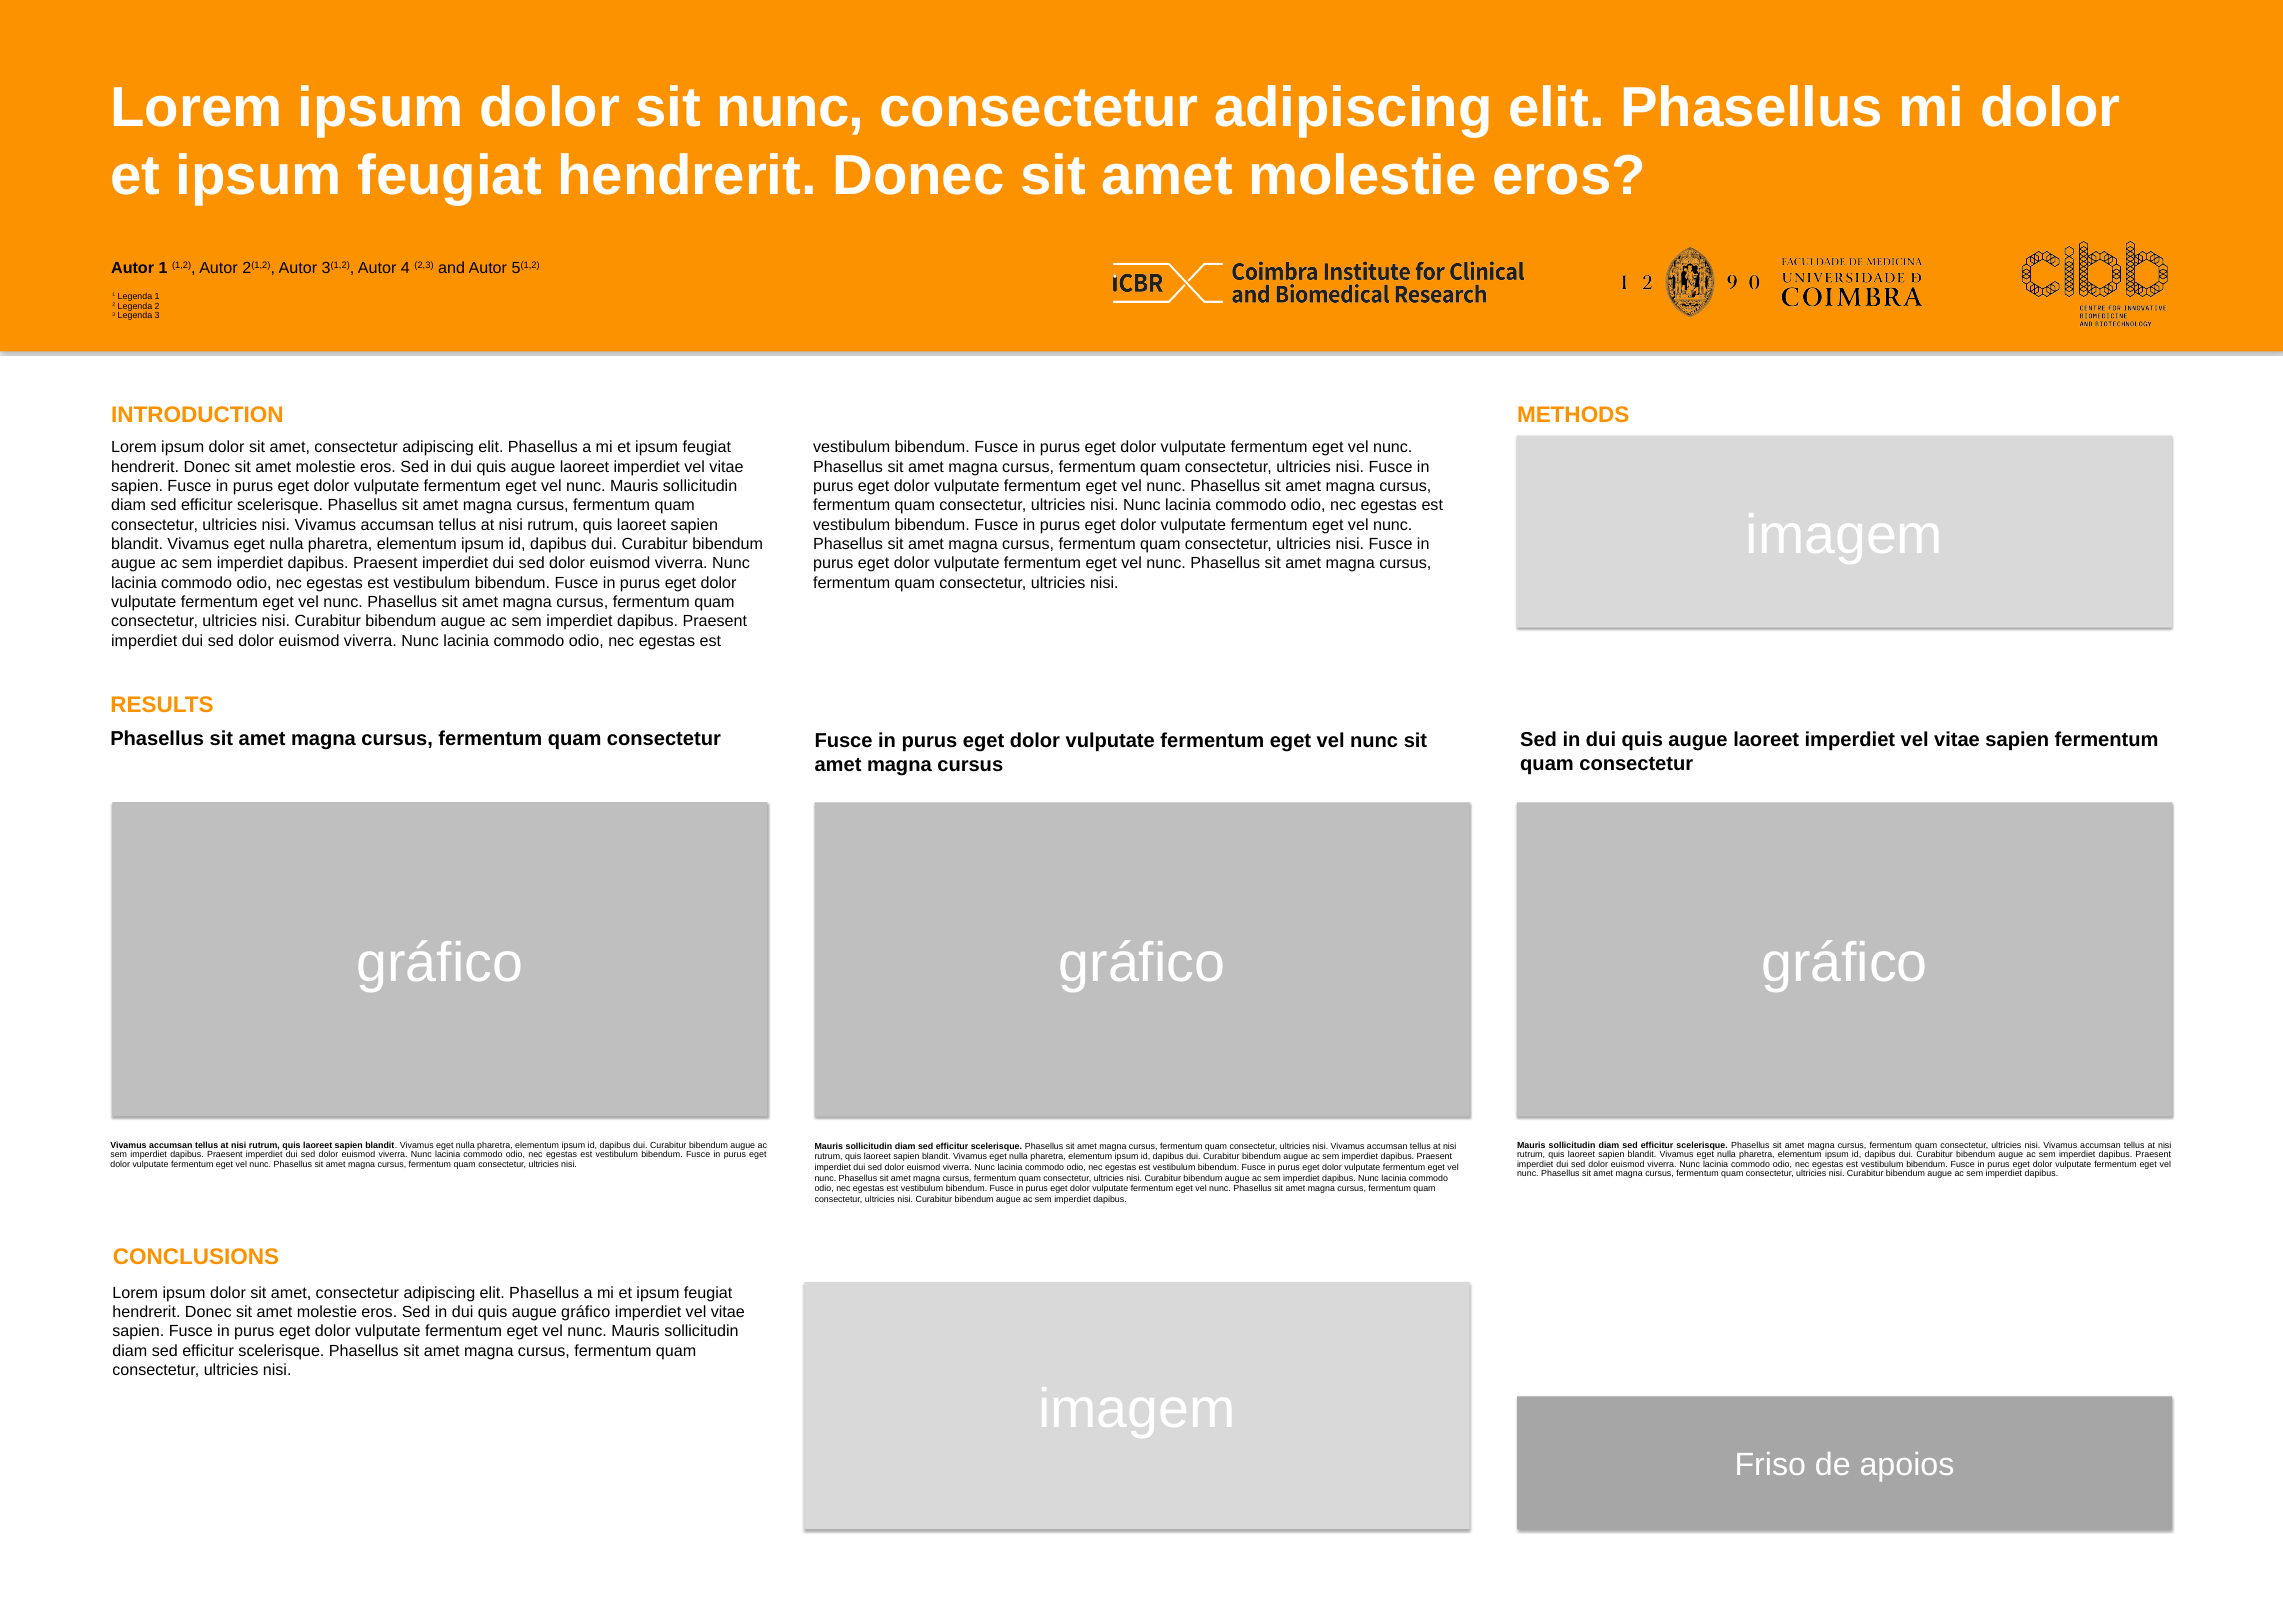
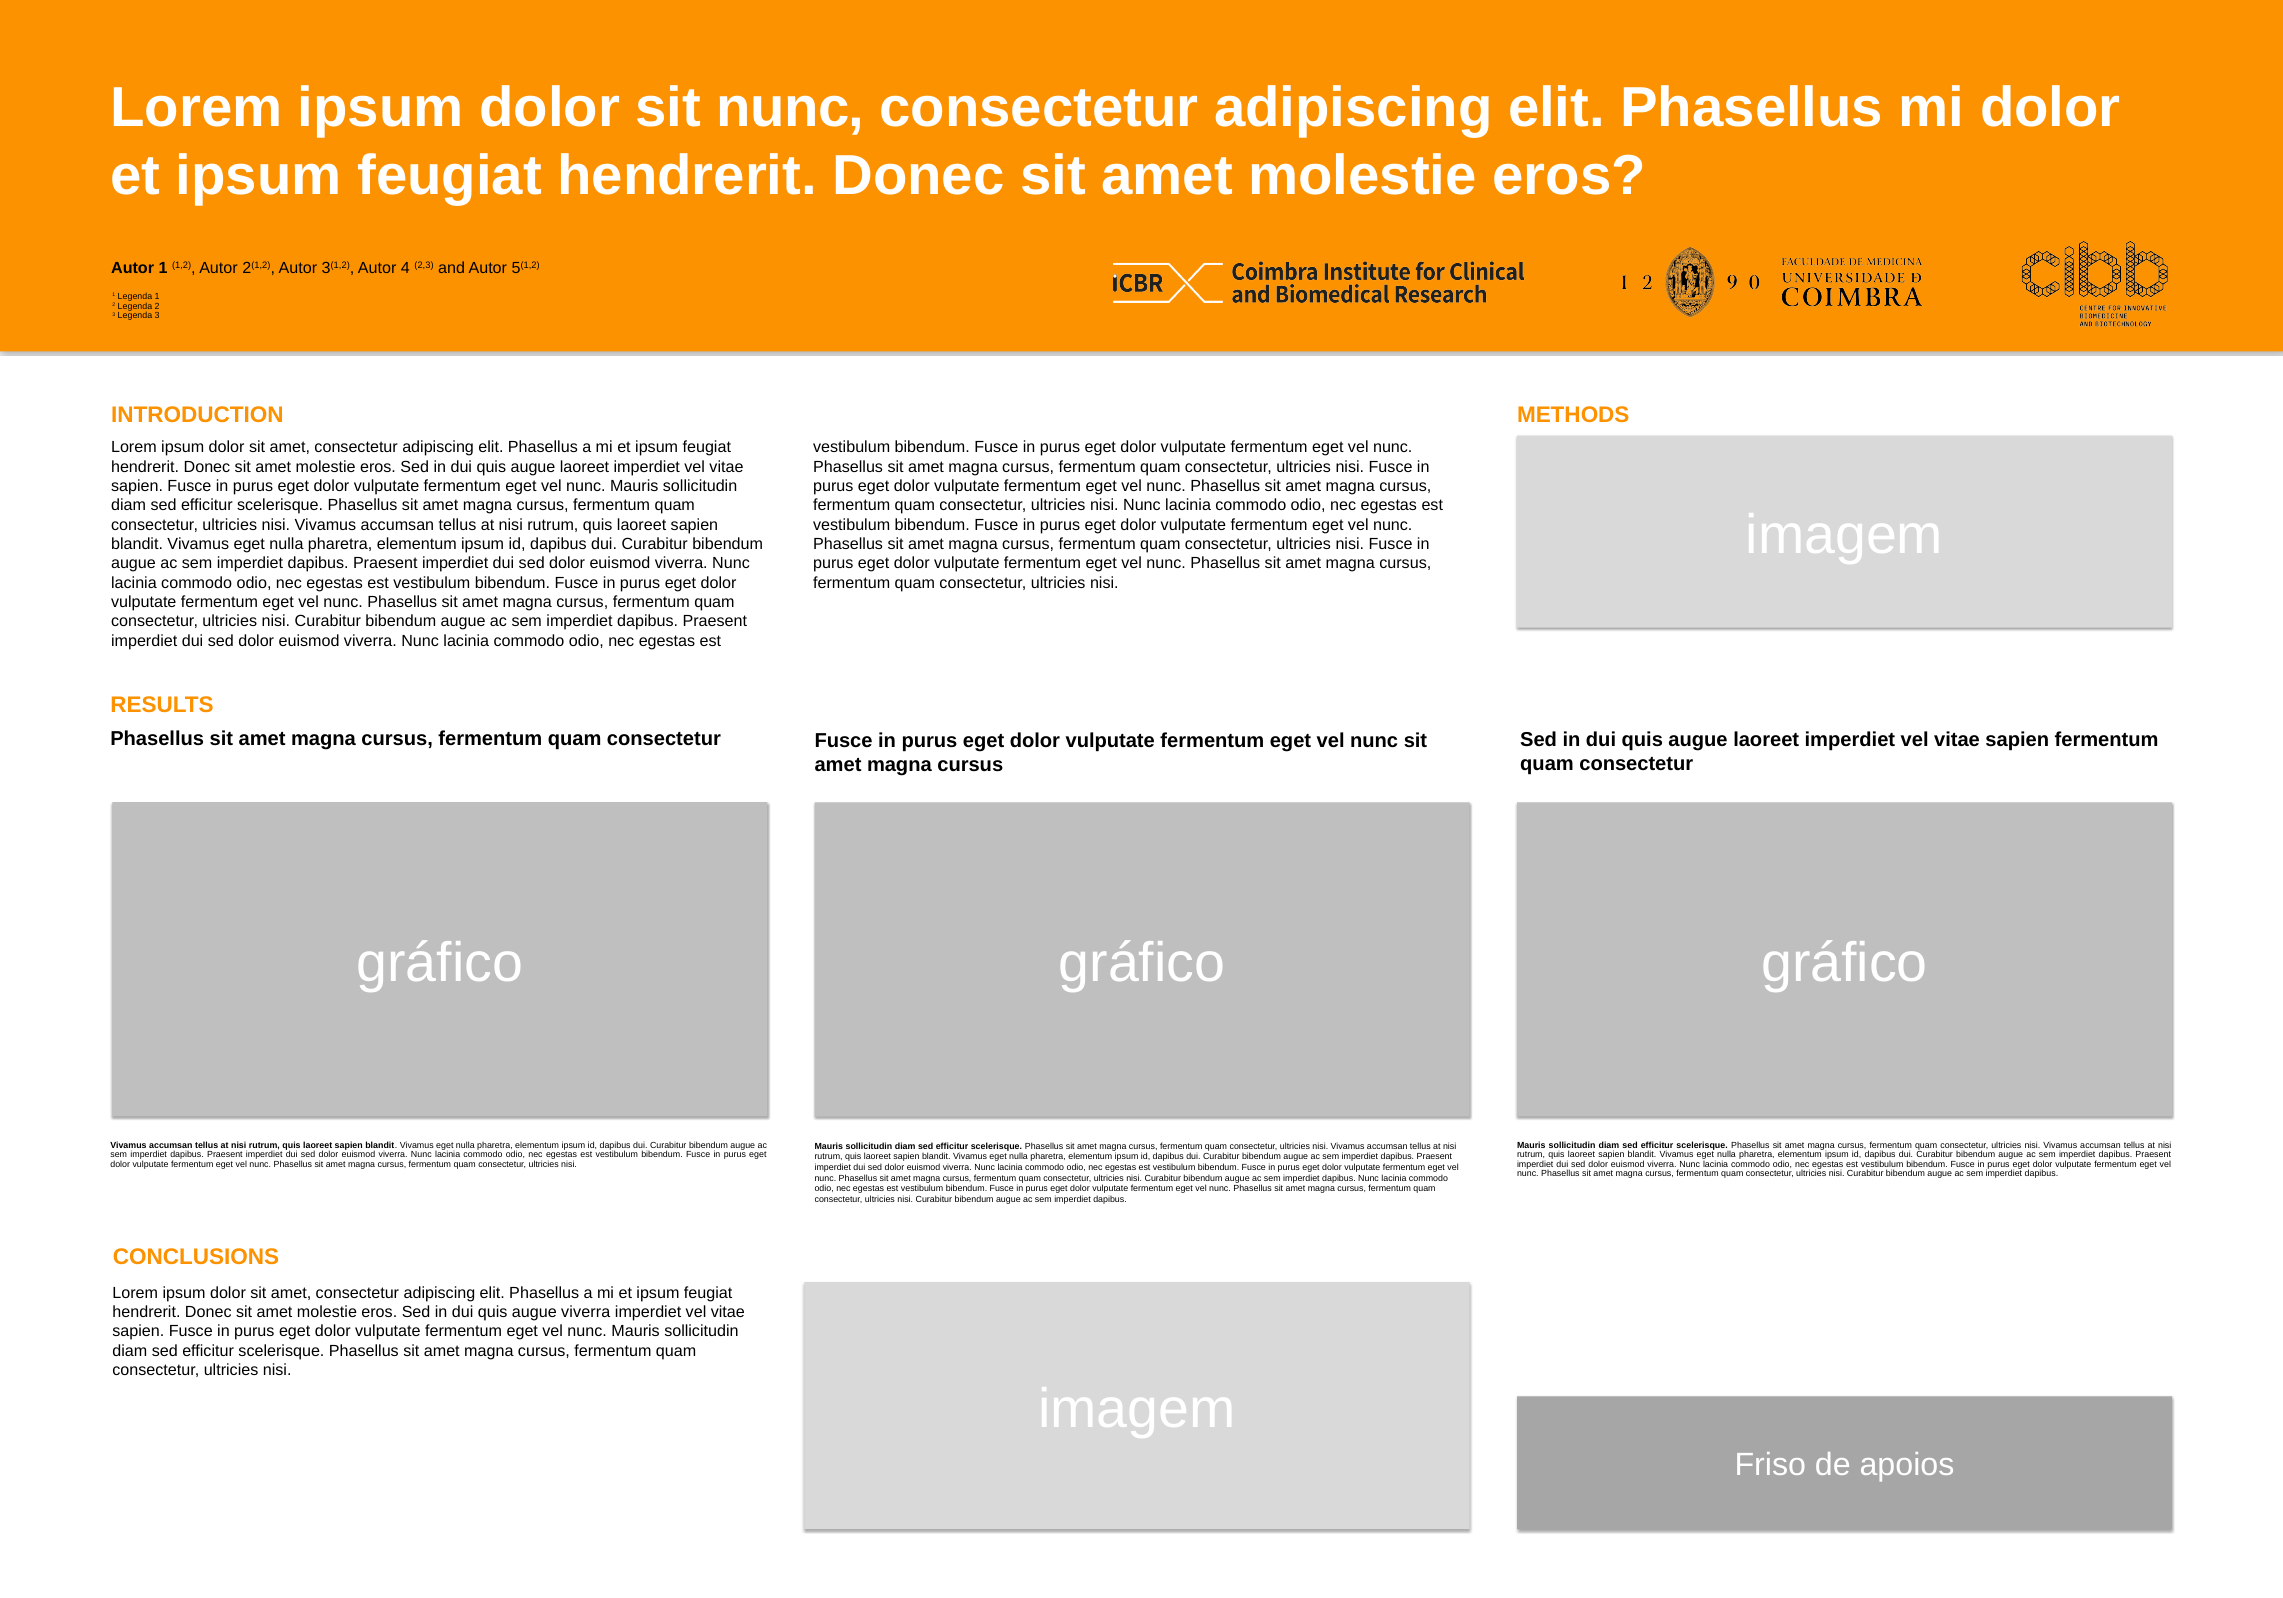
augue gráfico: gráfico -> viverra
